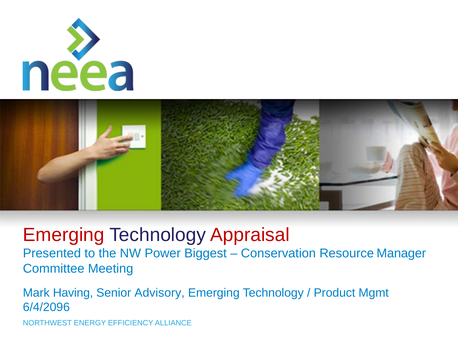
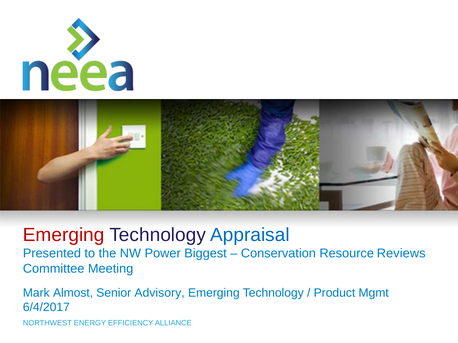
Appraisal colour: red -> blue
Manager: Manager -> Reviews
Having: Having -> Almost
6/4/2096: 6/4/2096 -> 6/4/2017
